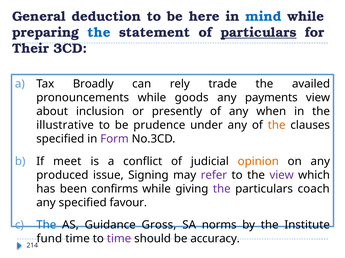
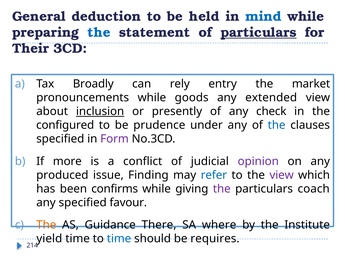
here: here -> held
trade: trade -> entry
availed: availed -> market
payments: payments -> extended
inclusion underline: none -> present
when: when -> check
illustrative: illustrative -> configured
the at (277, 126) colour: orange -> blue
meet: meet -> more
opinion colour: orange -> purple
Signing: Signing -> Finding
refer colour: purple -> blue
The at (46, 226) colour: blue -> orange
Gross: Gross -> There
norms: norms -> where
fund: fund -> yield
time at (119, 239) colour: purple -> blue
accuracy: accuracy -> requires
